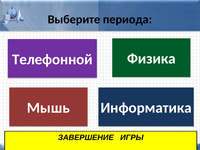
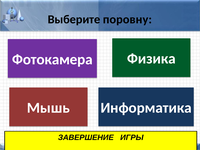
периода: периода -> поровну
Телефонной: Телефонной -> Фотокамера
